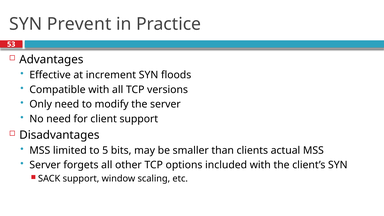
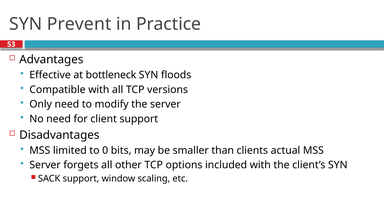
increment: increment -> bottleneck
5: 5 -> 0
